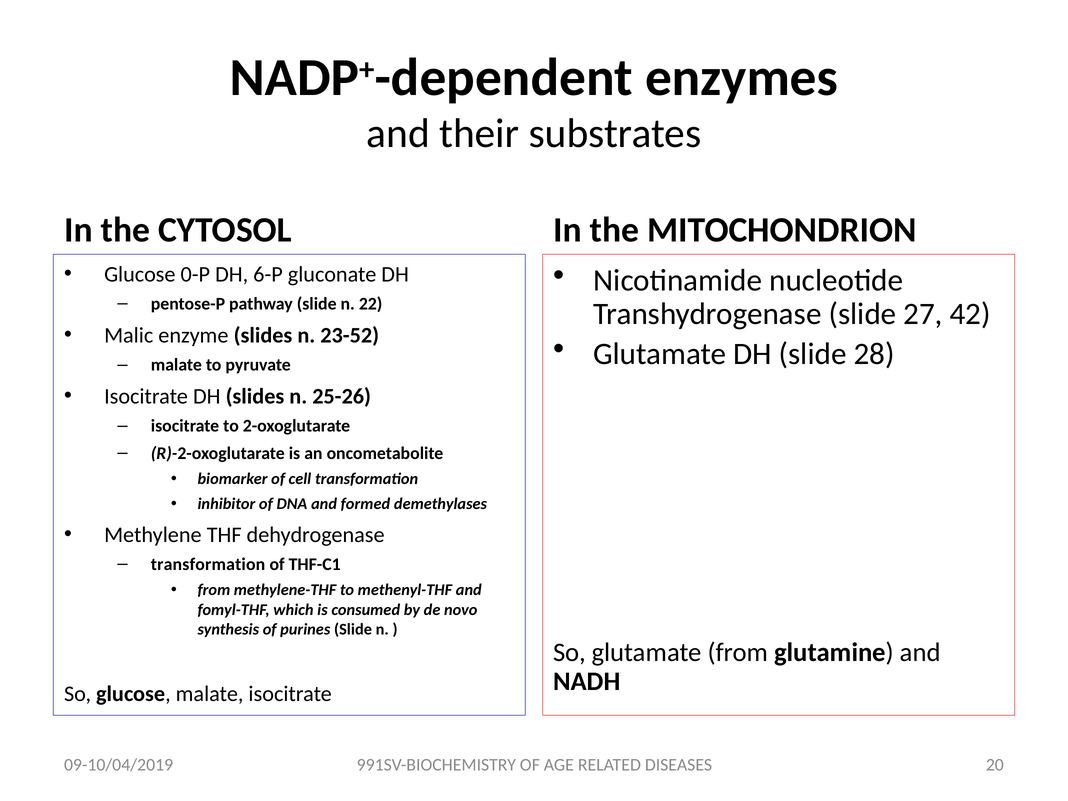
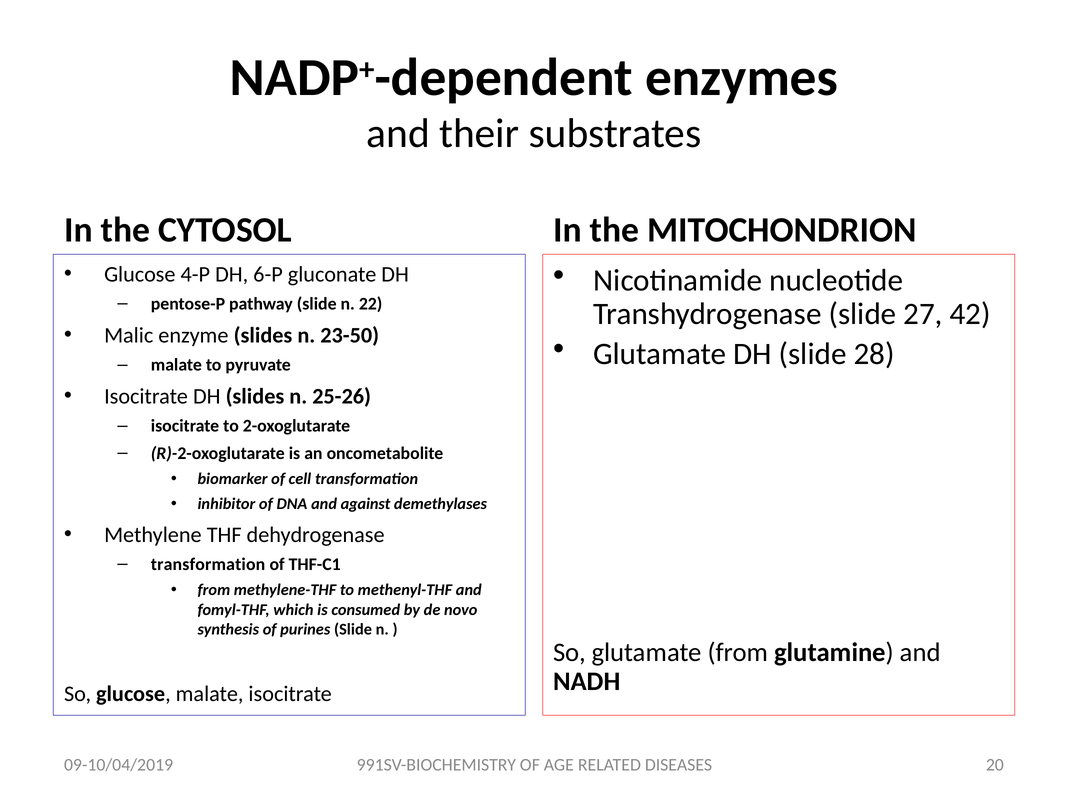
0-P: 0-P -> 4-P
23-52: 23-52 -> 23-50
formed: formed -> against
